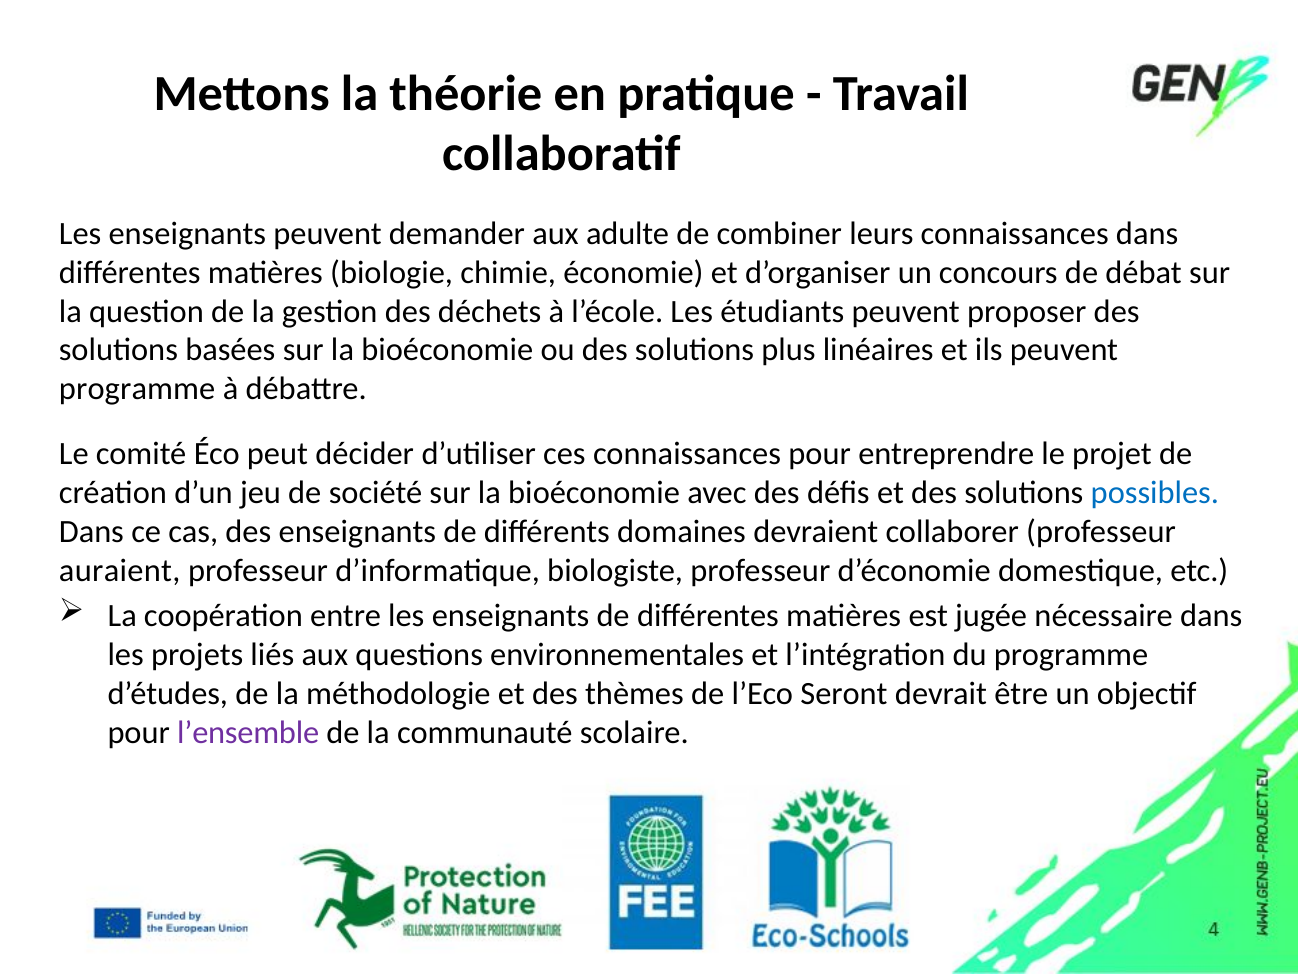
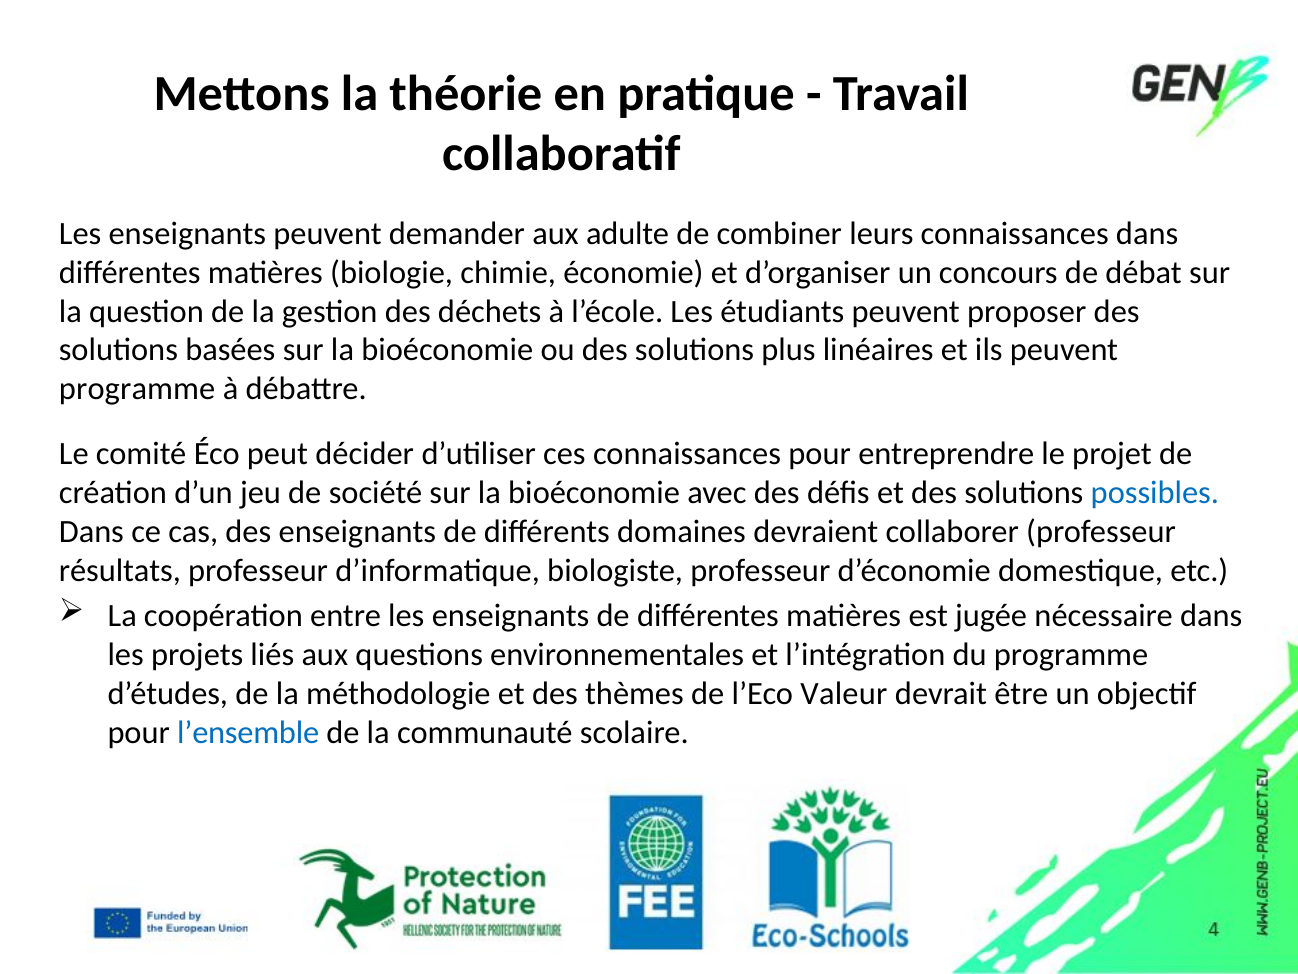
auraient: auraient -> résultats
Seront: Seront -> Valeur
l’ensemble colour: purple -> blue
